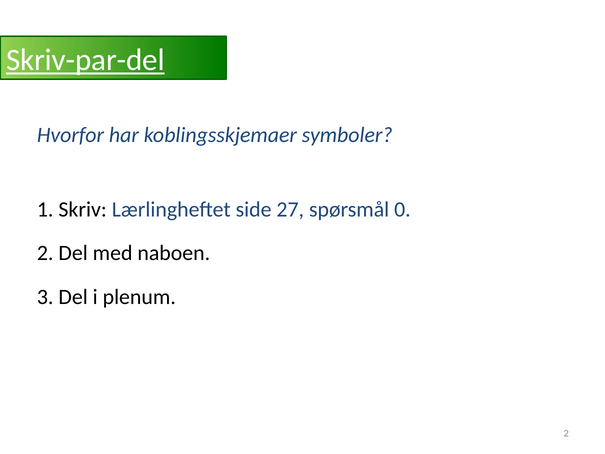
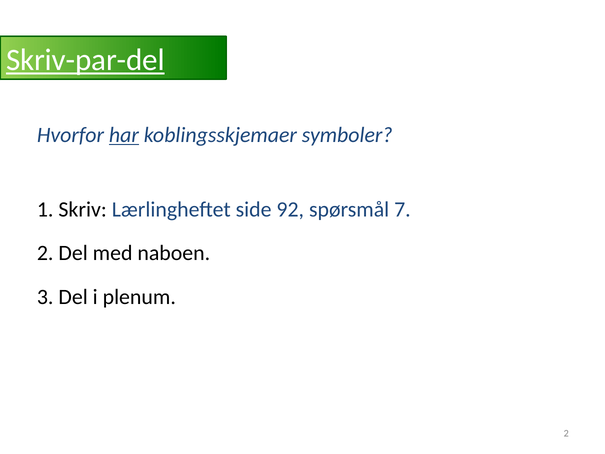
har underline: none -> present
27: 27 -> 92
0: 0 -> 7
